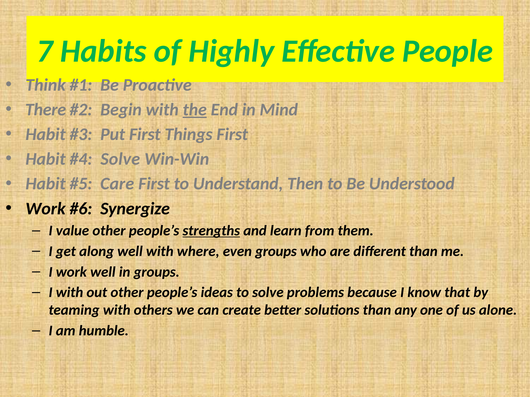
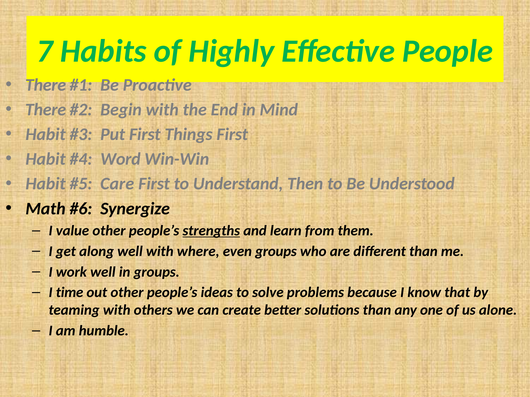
Think at (46, 85): Think -> There
the underline: present -> none
Solve at (120, 159): Solve -> Word
Work at (46, 209): Work -> Math
I with: with -> time
